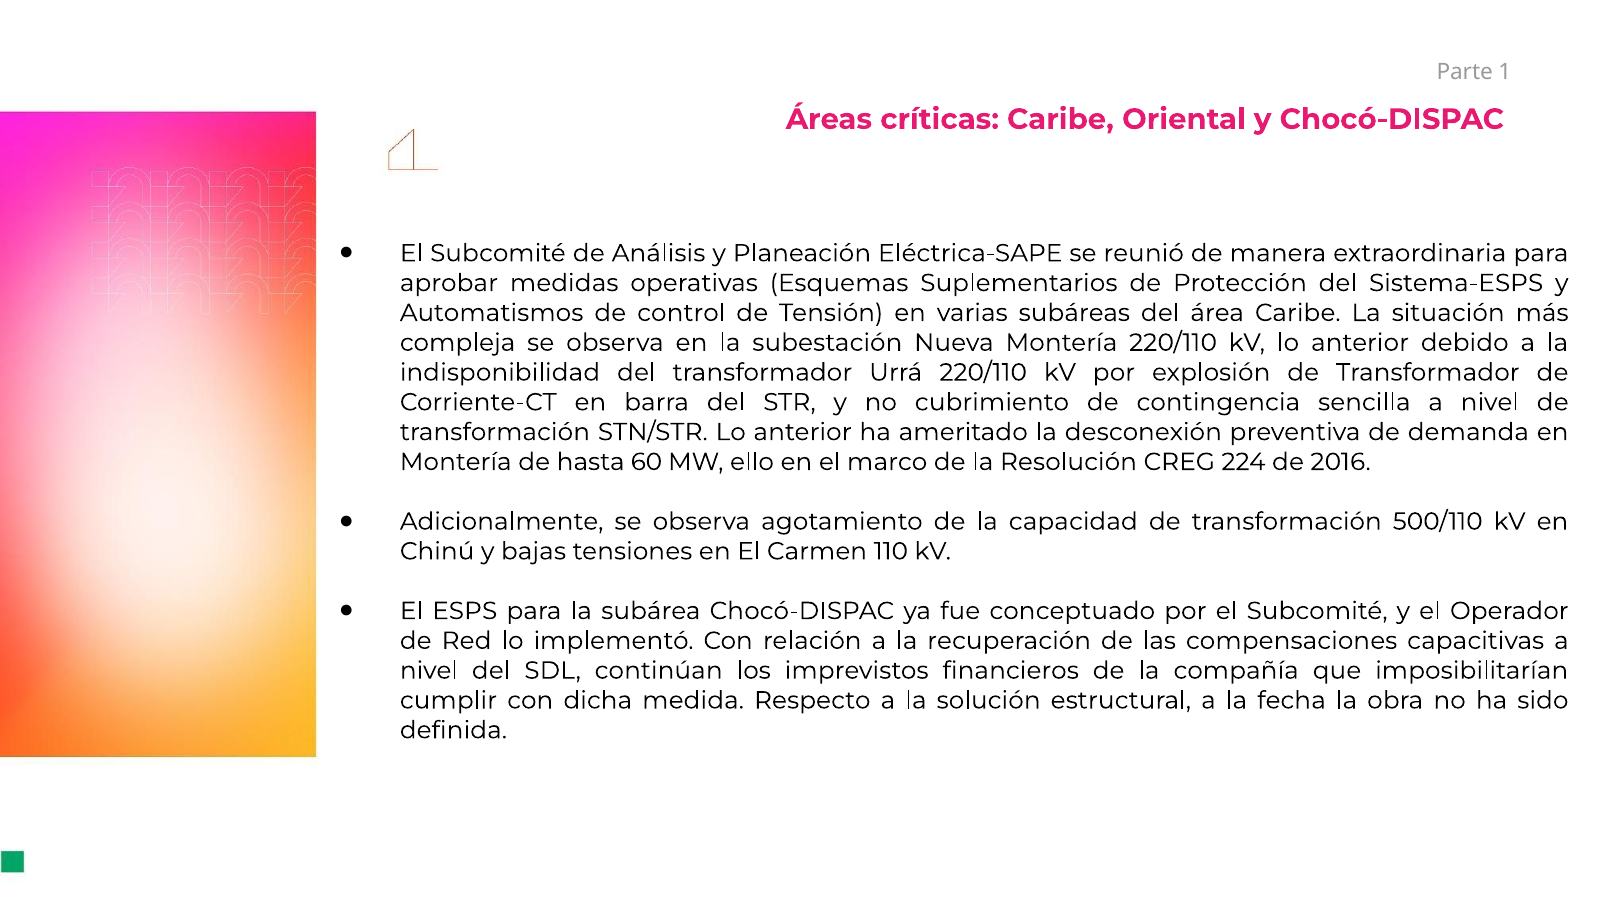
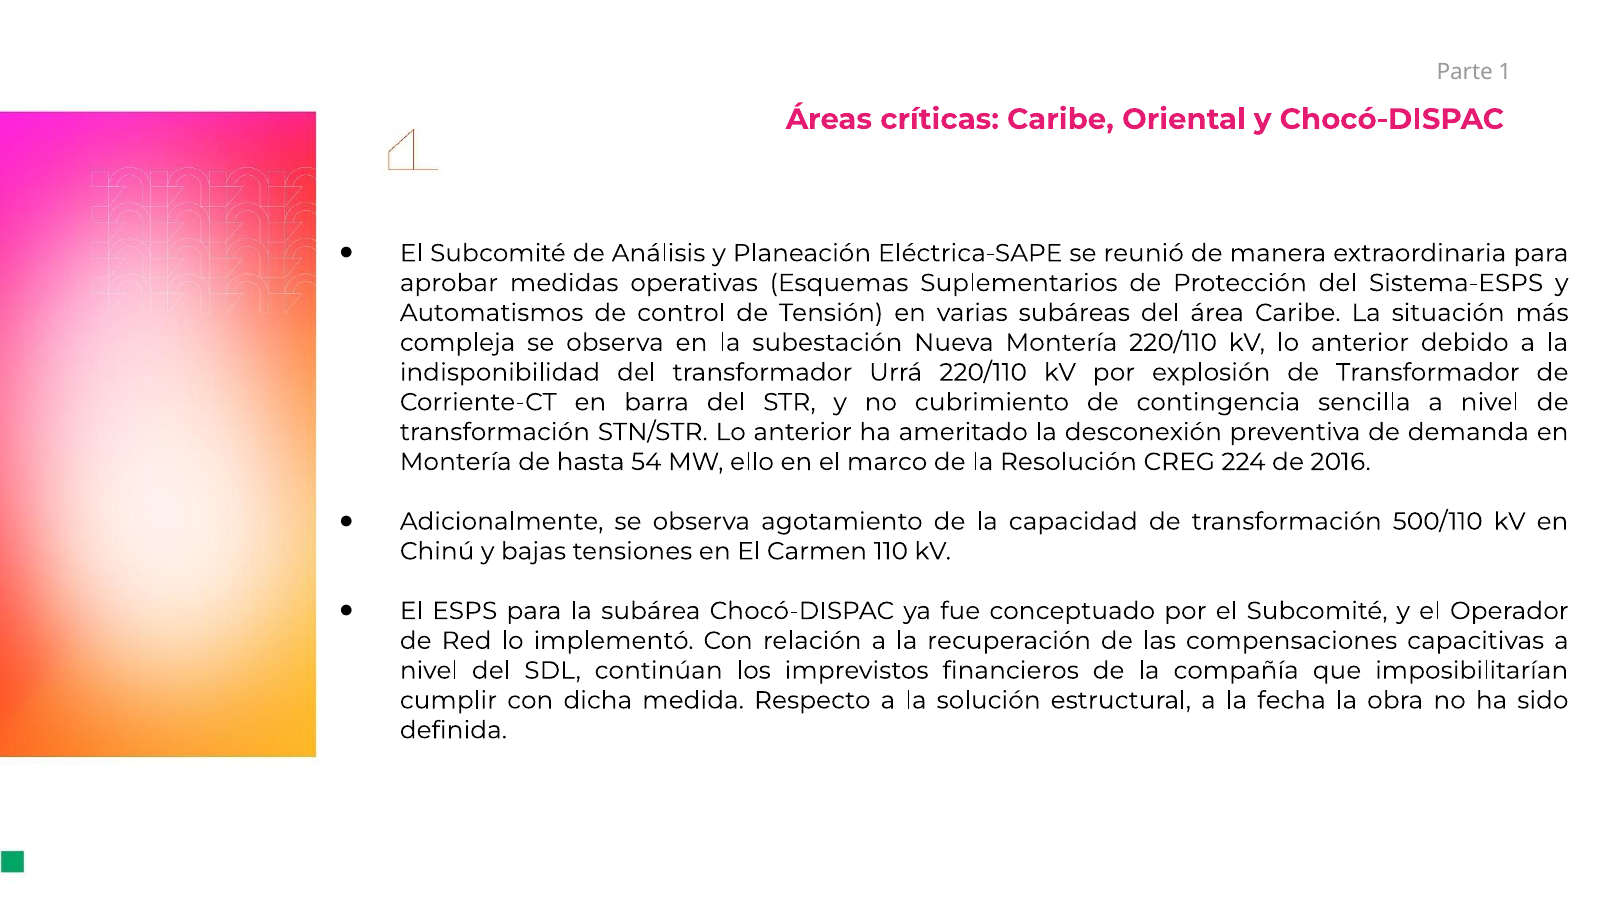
60: 60 -> 54
